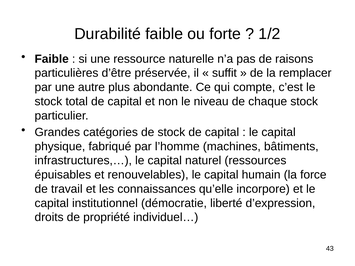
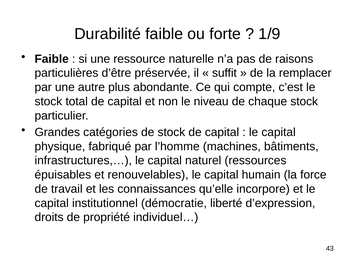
1/2: 1/2 -> 1/9
